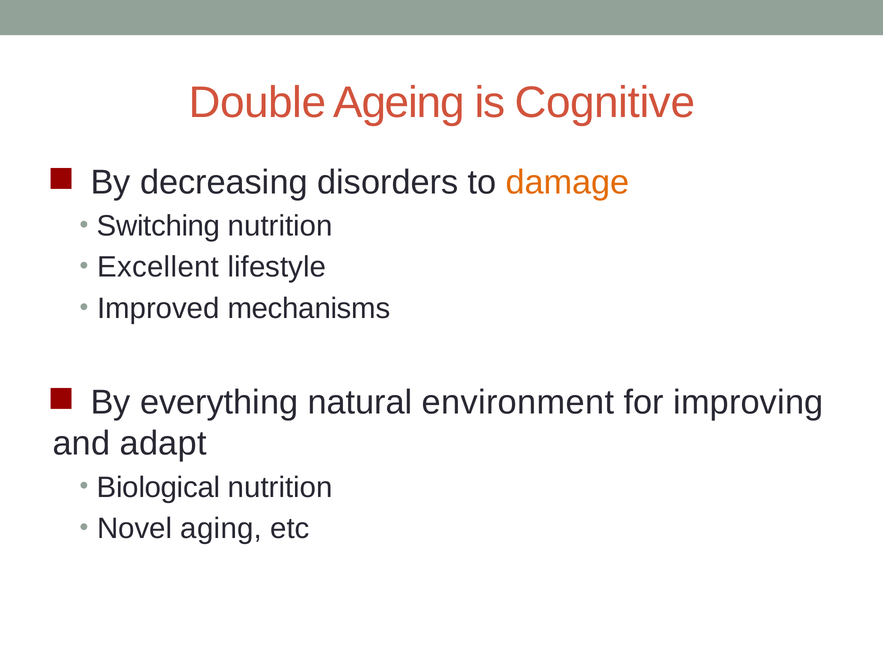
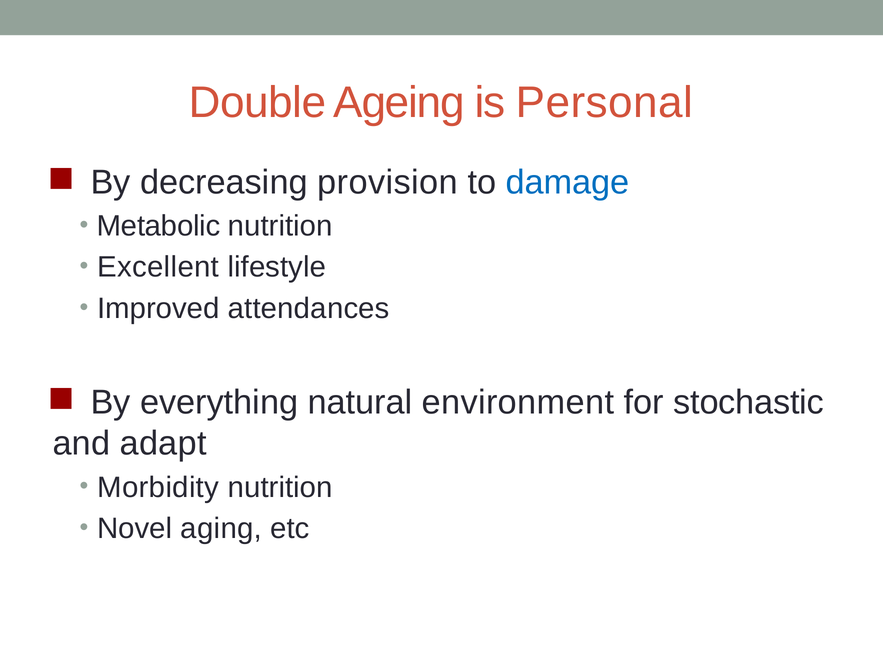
Cognitive: Cognitive -> Personal
disorders: disorders -> provision
damage colour: orange -> blue
Switching: Switching -> Metabolic
mechanisms: mechanisms -> attendances
improving: improving -> stochastic
Biological: Biological -> Morbidity
